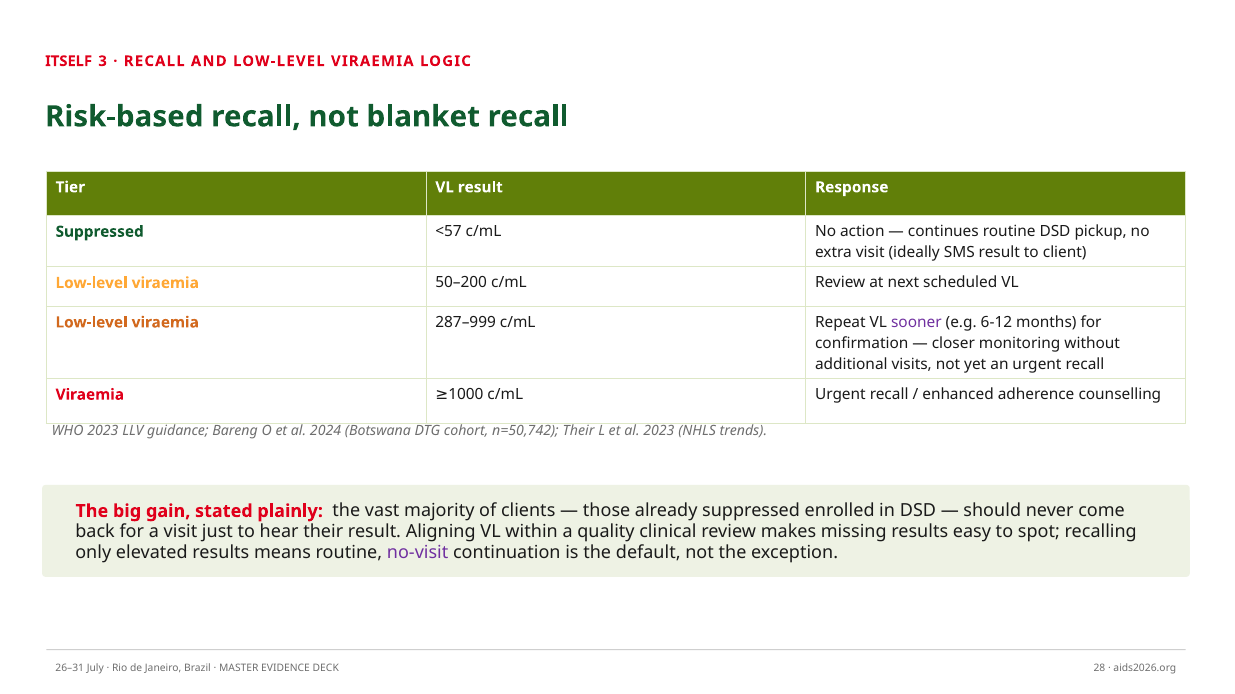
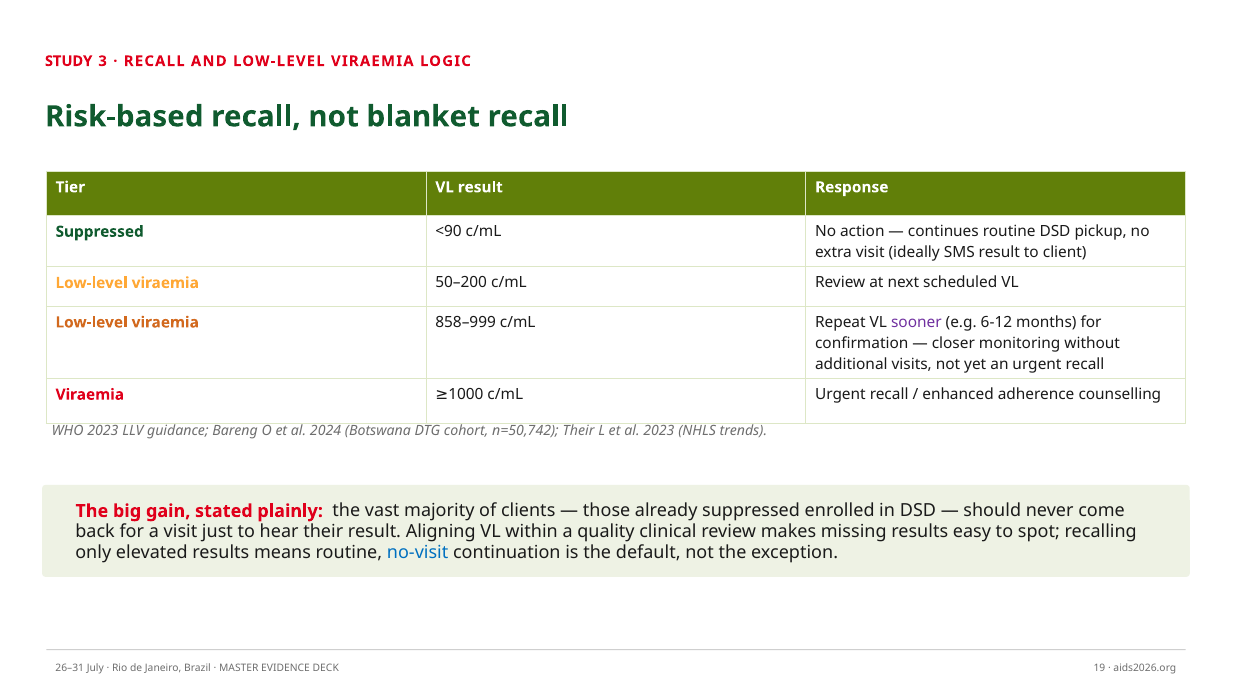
ITSELF: ITSELF -> STUDY
<57: <57 -> <90
287–999: 287–999 -> 858–999
no-visit colour: purple -> blue
28: 28 -> 19
